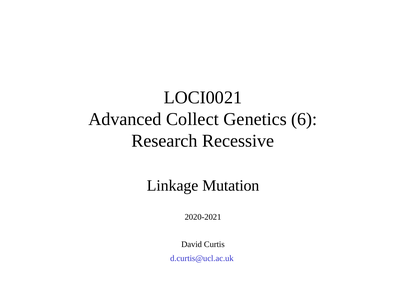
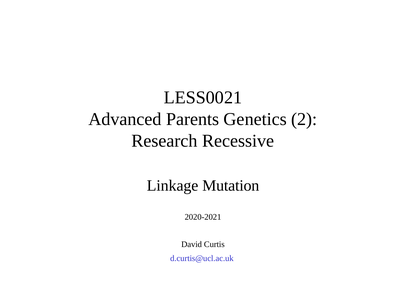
LOCI0021: LOCI0021 -> LESS0021
Collect: Collect -> Parents
6: 6 -> 2
